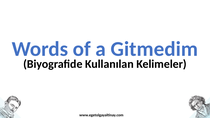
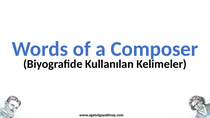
Gitmedim: Gitmedim -> Composer
